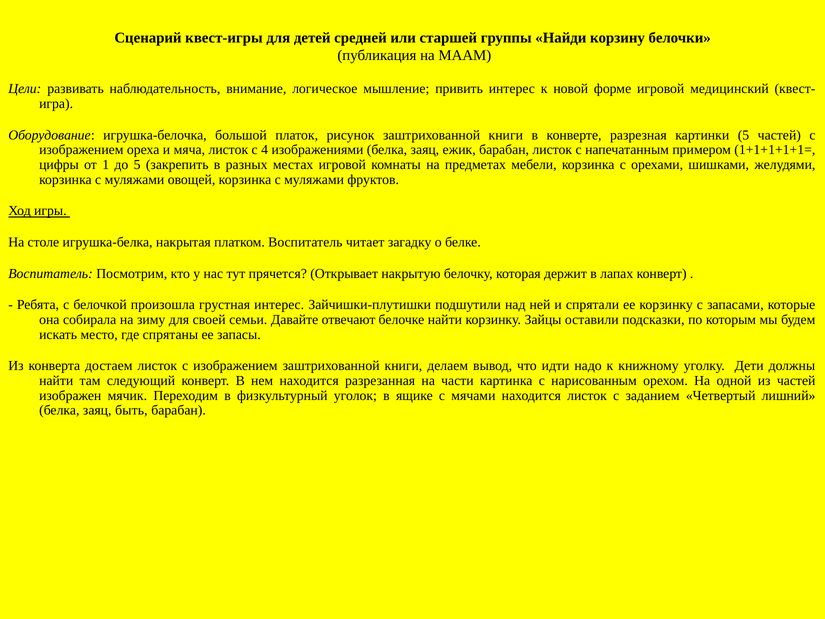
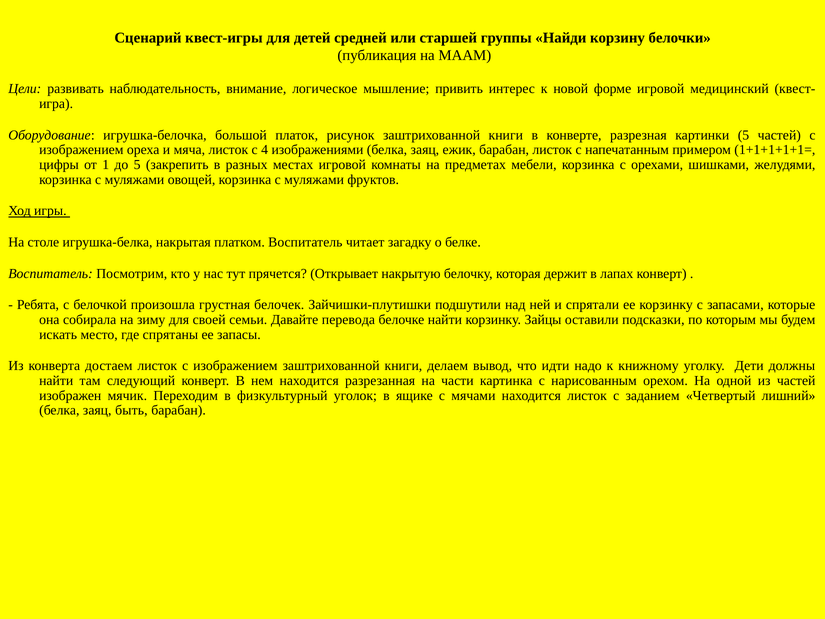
грустная интерес: интерес -> белочек
отвечают: отвечают -> перевода
